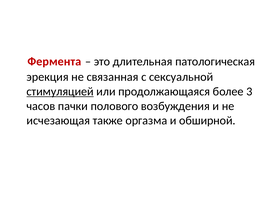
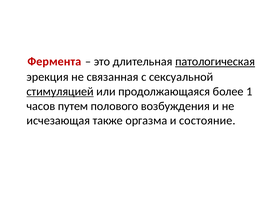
патологическая underline: none -> present
3: 3 -> 1
пачки: пачки -> путем
обширной: обширной -> состояние
